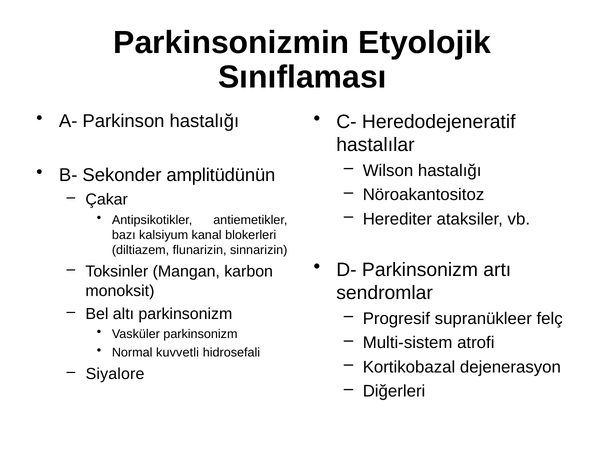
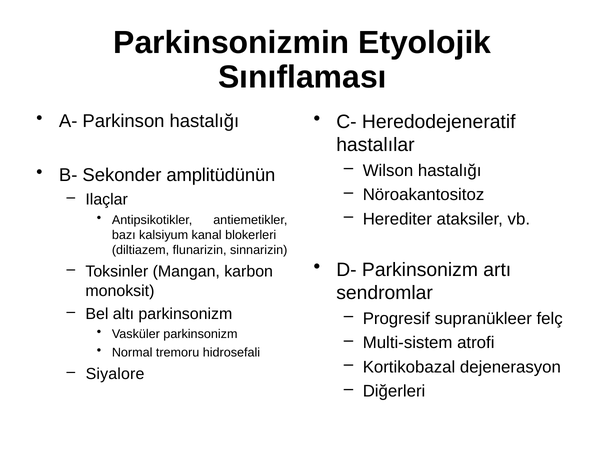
Çakar: Çakar -> Ilaçlar
kuvvetli: kuvvetli -> tremoru
